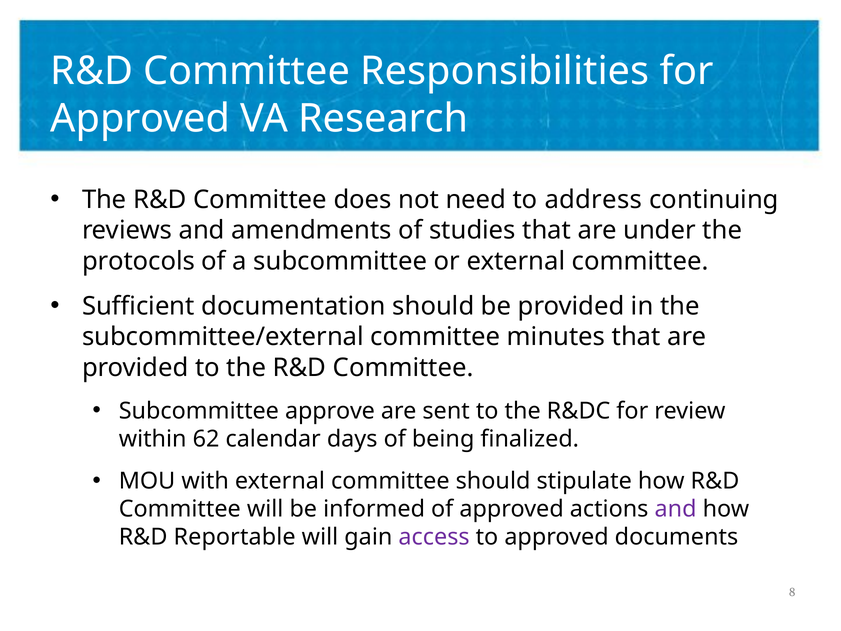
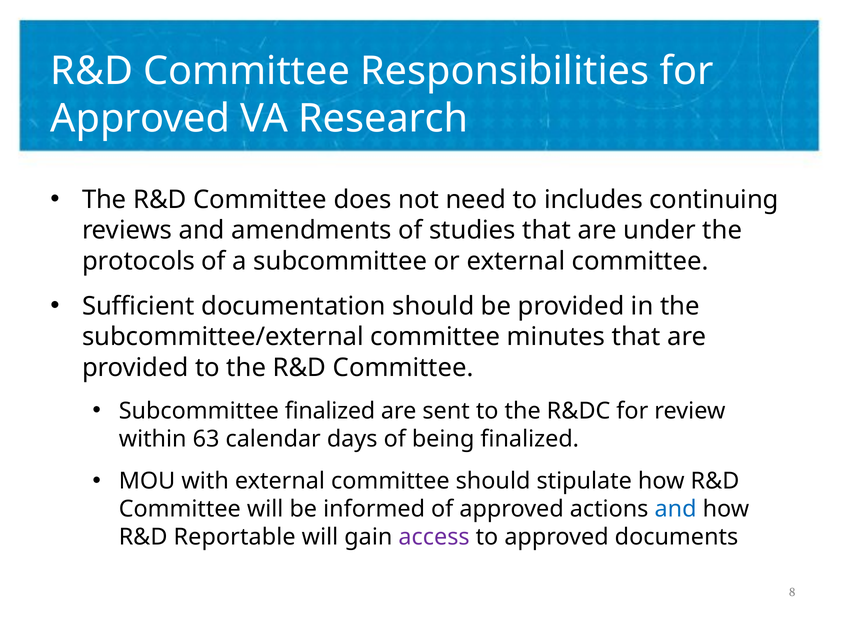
address: address -> includes
Subcommittee approve: approve -> finalized
62: 62 -> 63
and at (676, 509) colour: purple -> blue
